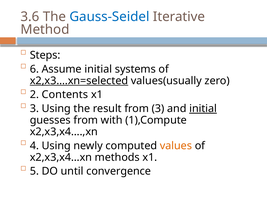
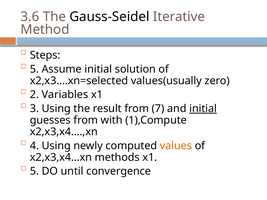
Gauss-Seidel colour: blue -> black
6 at (34, 69): 6 -> 5
systems: systems -> solution
x2,x3….xn=selected underline: present -> none
Contents: Contents -> Variables
from 3: 3 -> 7
